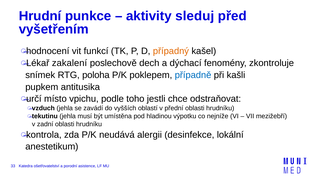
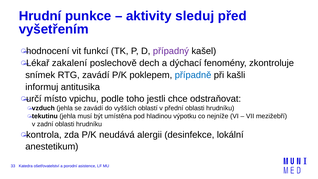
případný colour: orange -> purple
RTG poloha: poloha -> zavádí
pupkem: pupkem -> informuj
